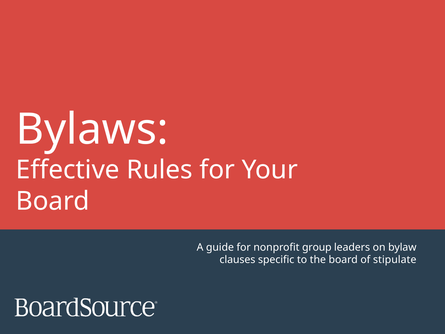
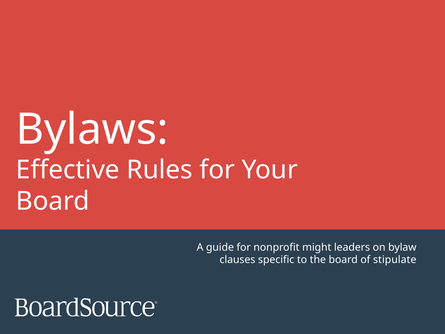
group: group -> might
